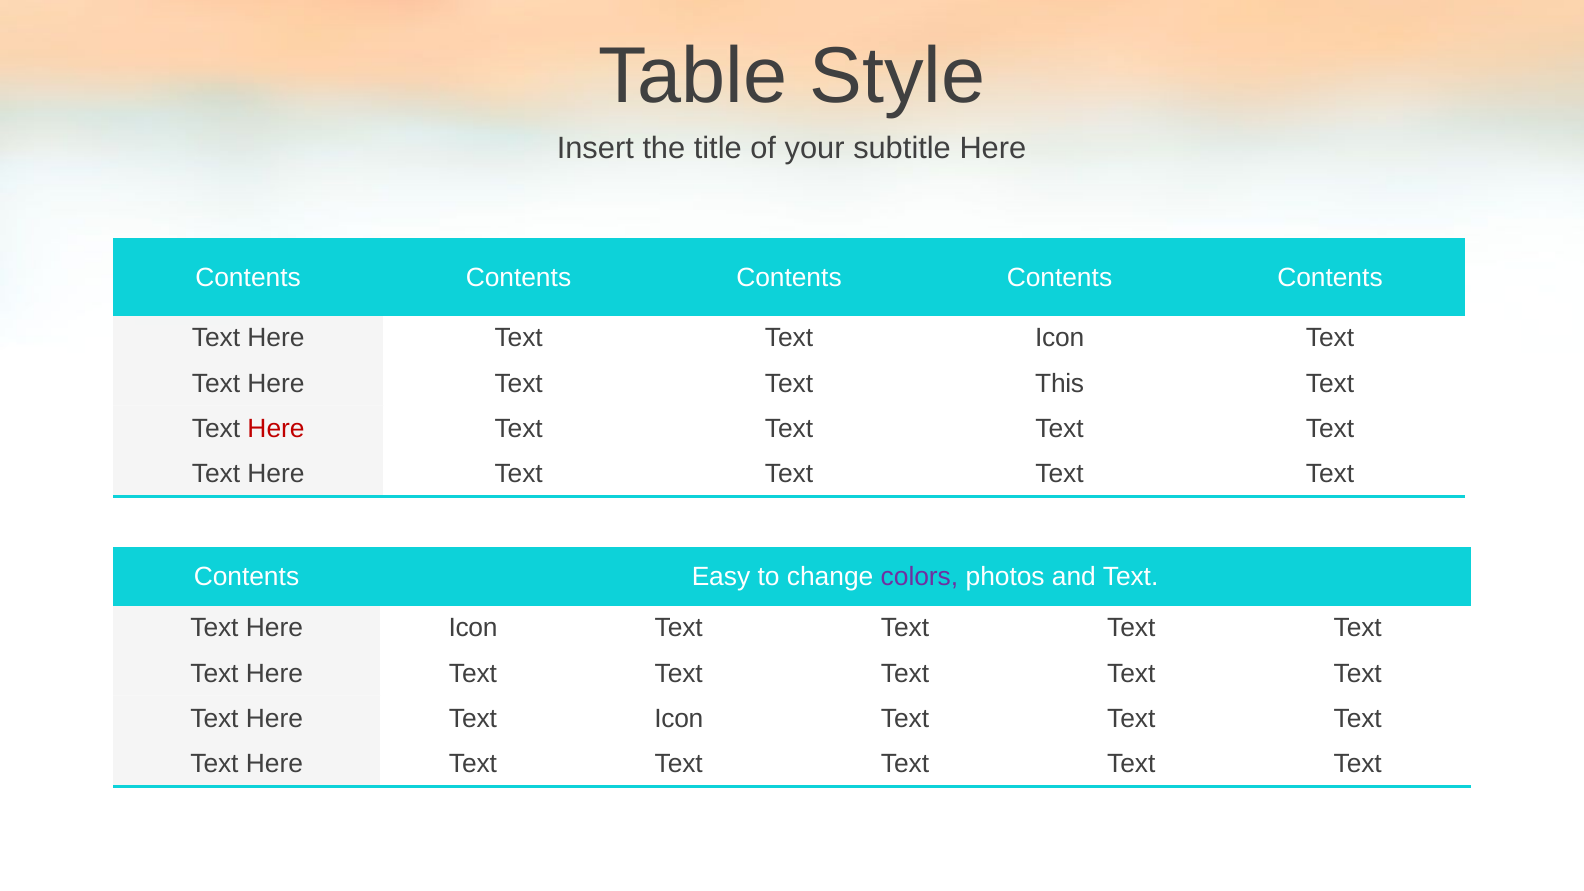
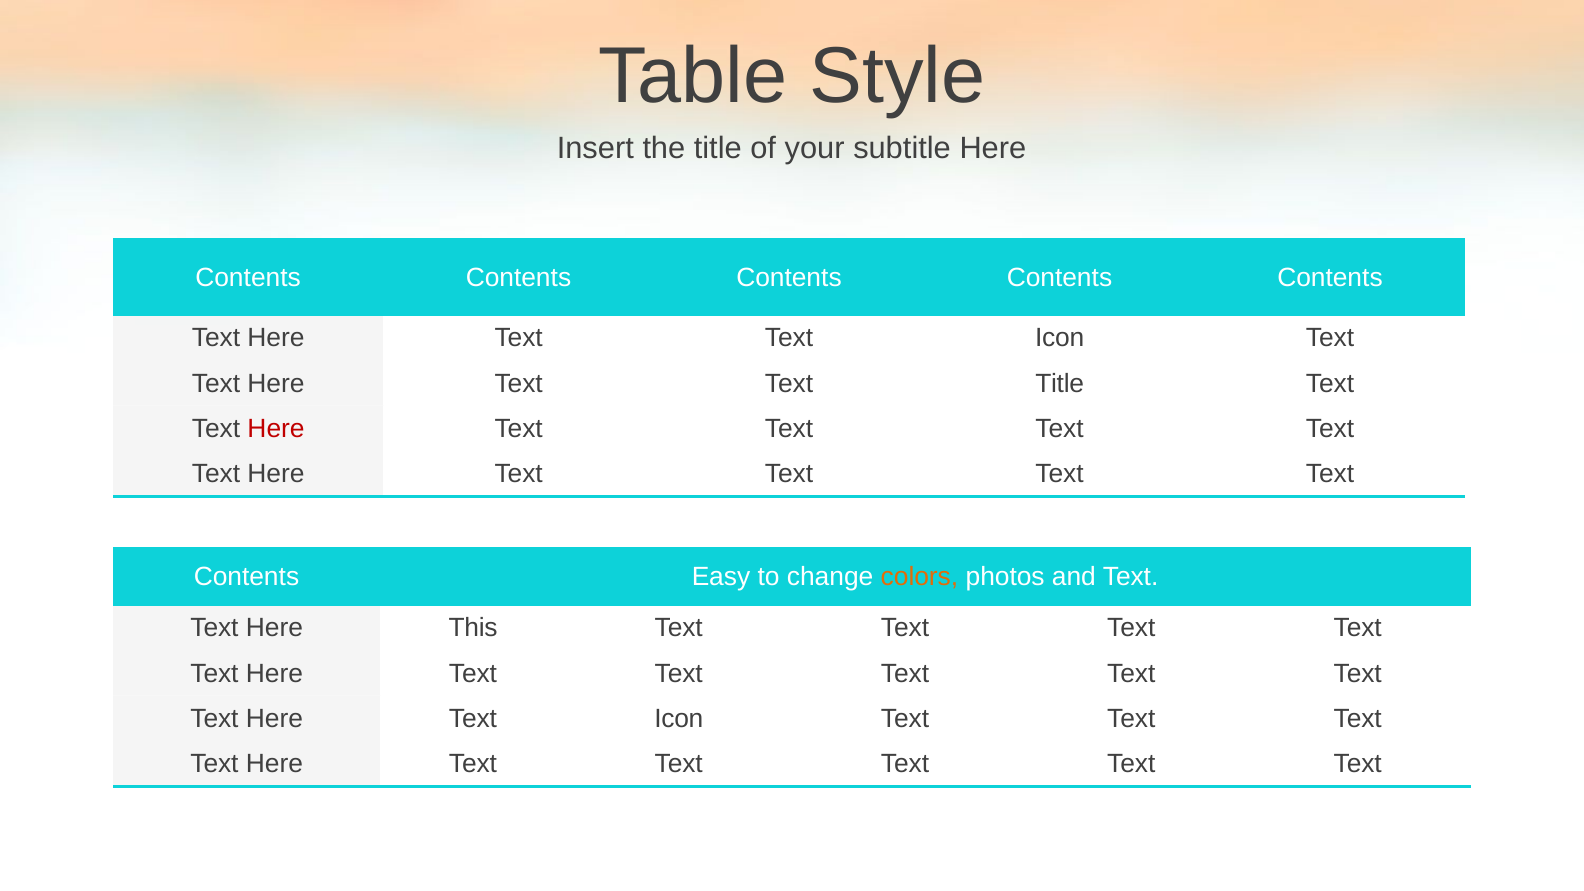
Text This: This -> Title
colors colour: purple -> orange
Here Icon: Icon -> This
